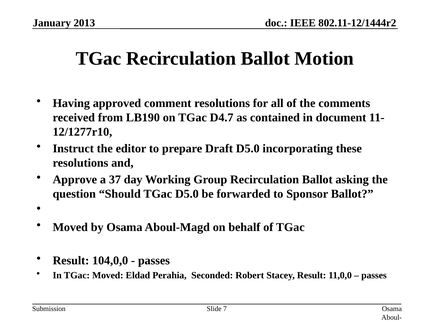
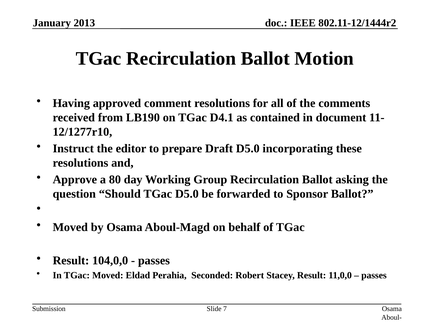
D4.7: D4.7 -> D4.1
37: 37 -> 80
